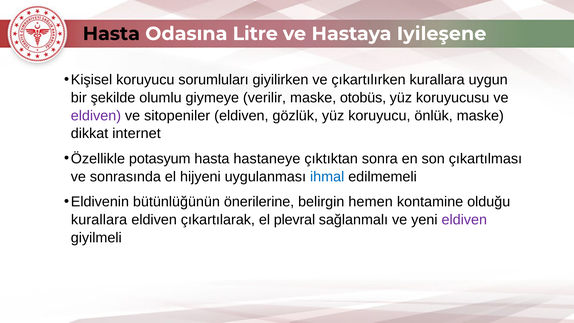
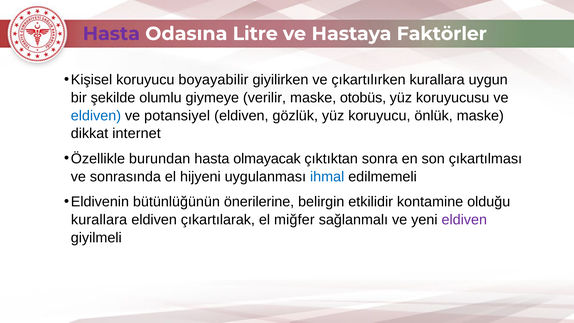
Hasta at (111, 34) colour: black -> purple
Iyileşene: Iyileşene -> Faktörler
sorumluları: sorumluları -> boyayabilir
eldiven at (96, 116) colour: purple -> blue
sitopeniler: sitopeniler -> potansiyel
potasyum: potasyum -> burundan
hastaneye: hastaneye -> olmayacak
hemen: hemen -> etkilidir
plevral: plevral -> miğfer
